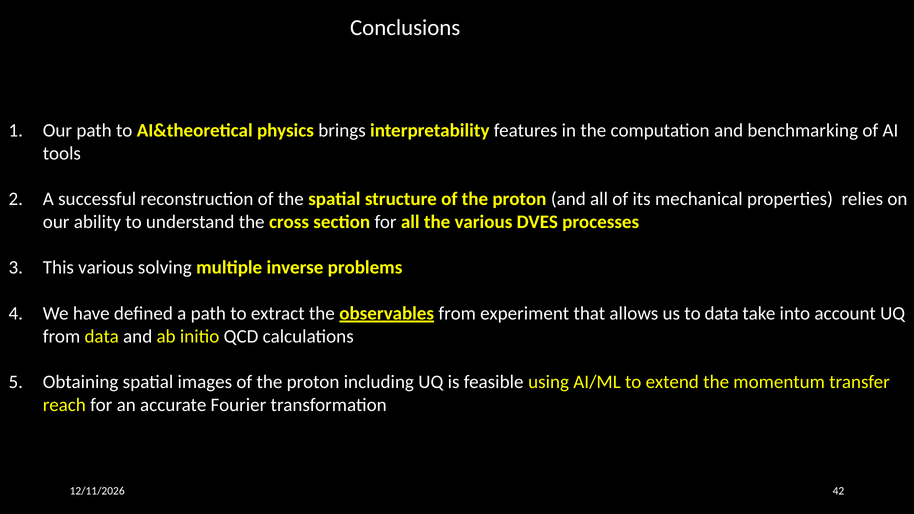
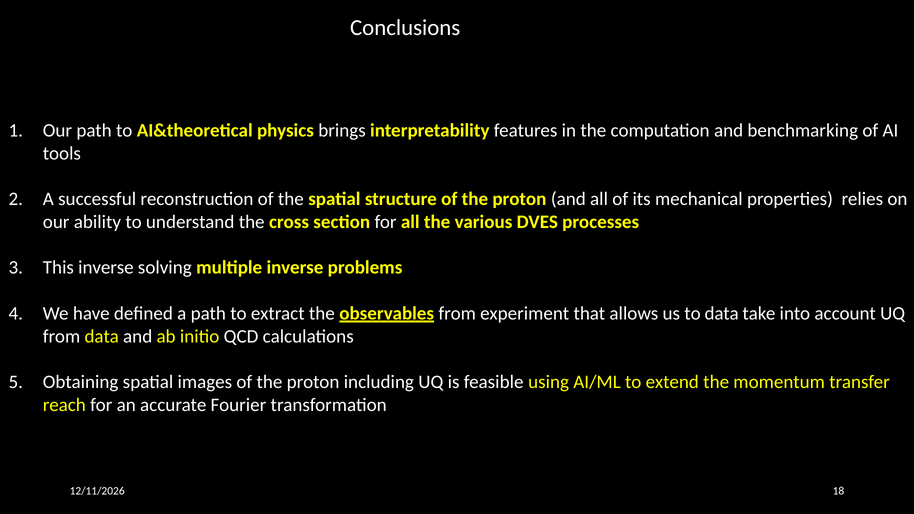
This various: various -> inverse
42: 42 -> 18
